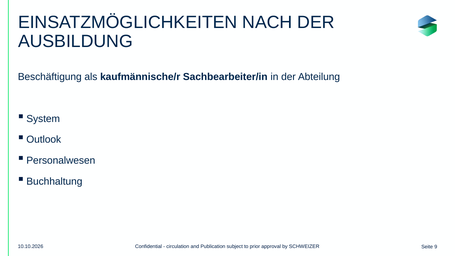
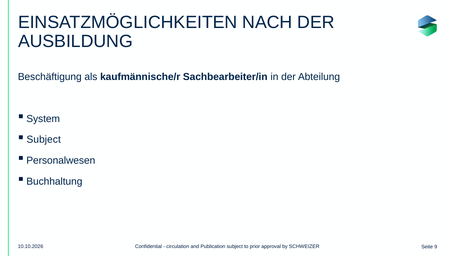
Outlook at (44, 140): Outlook -> Subject
